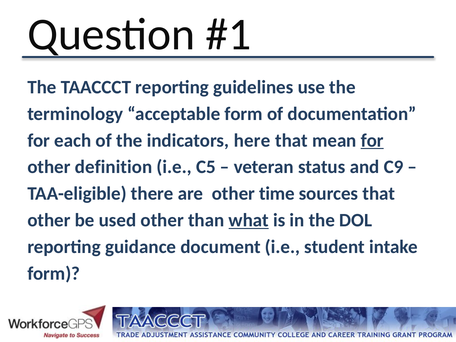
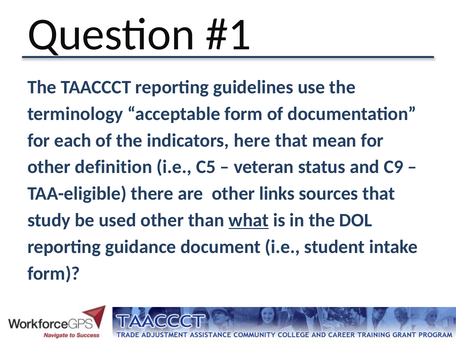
for at (372, 140) underline: present -> none
time: time -> links
other at (49, 220): other -> study
